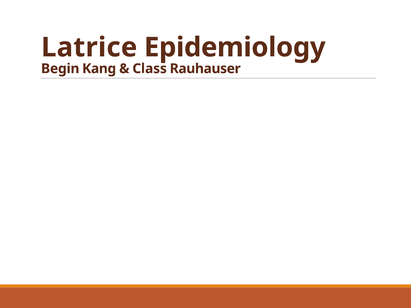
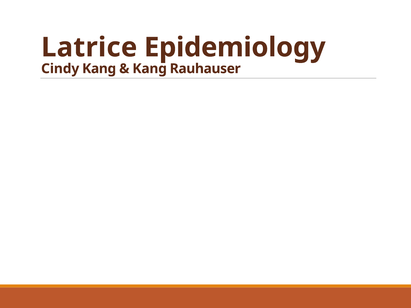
Begin: Begin -> Cindy
Class at (150, 69): Class -> Kang
